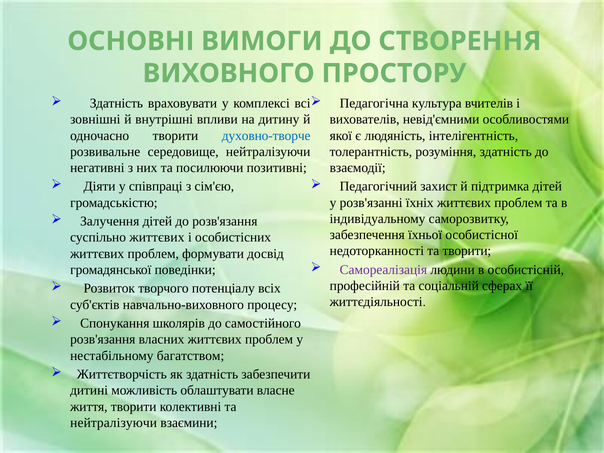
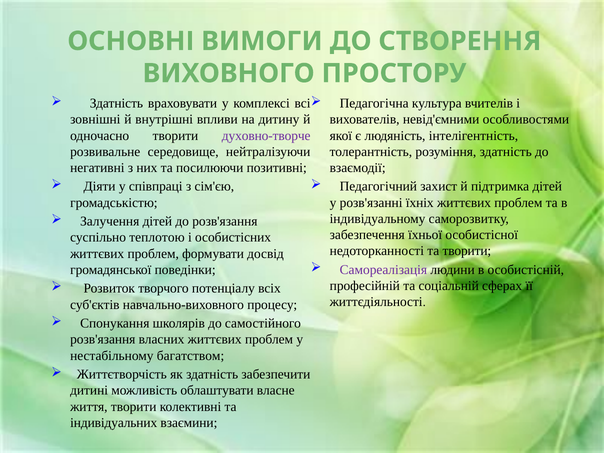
духовно-творче colour: blue -> purple
суспільно життєвих: життєвих -> теплотою
нейтралізуючи at (114, 423): нейтралізуючи -> індивідуальних
